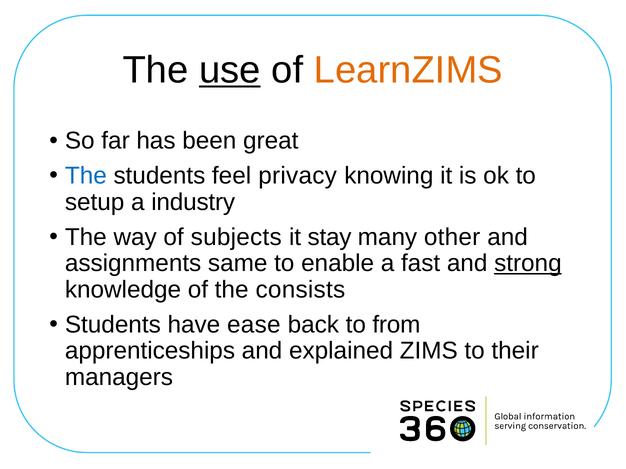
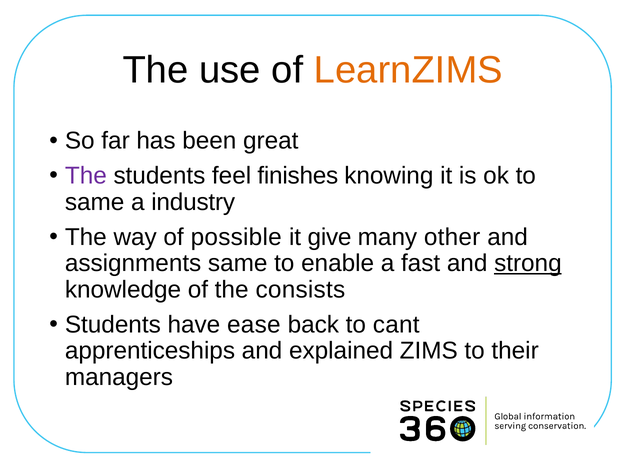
use underline: present -> none
The at (86, 176) colour: blue -> purple
privacy: privacy -> finishes
setup at (95, 202): setup -> same
subjects: subjects -> possible
stay: stay -> give
from: from -> cant
